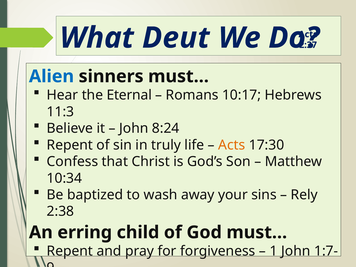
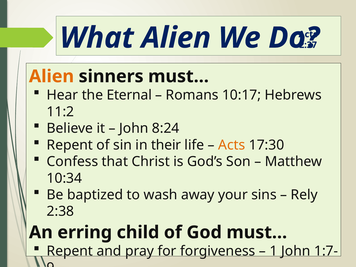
What Deut: Deut -> Alien
Alien at (51, 76) colour: blue -> orange
11:3: 11:3 -> 11:2
truly: truly -> their
